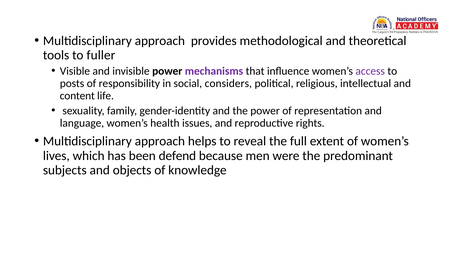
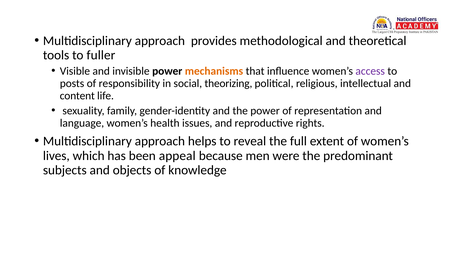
mechanisms colour: purple -> orange
considers: considers -> theorizing
defend: defend -> appeal
